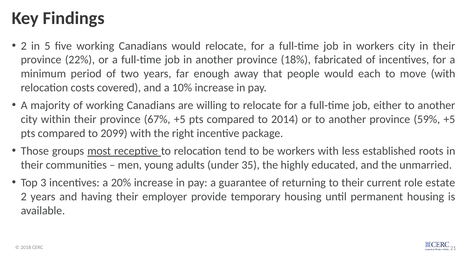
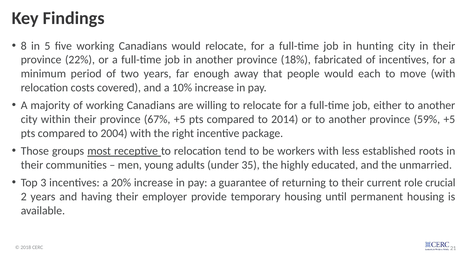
2 at (24, 46): 2 -> 8
in workers: workers -> hunting
2099: 2099 -> 2004
estate: estate -> crucial
